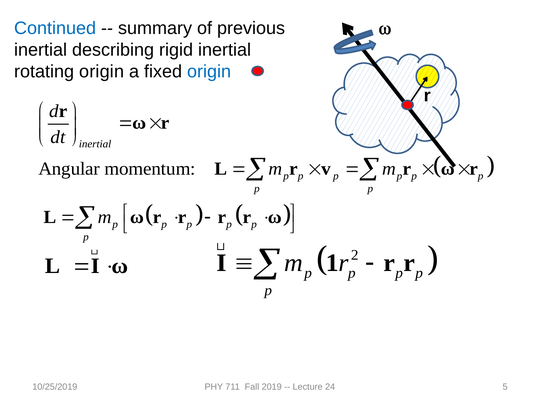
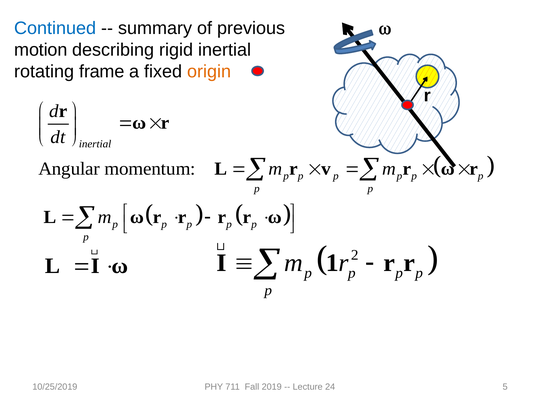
inertial at (41, 50): inertial -> motion
rotating origin: origin -> frame
origin at (209, 71) colour: blue -> orange
